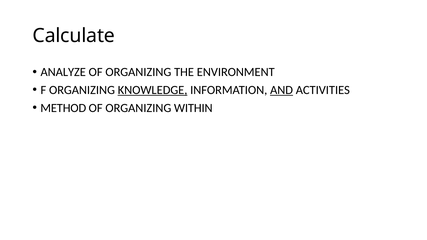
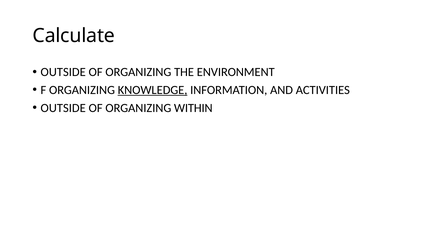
ANALYZE at (63, 72): ANALYZE -> OUTSIDE
AND underline: present -> none
METHOD at (63, 108): METHOD -> OUTSIDE
